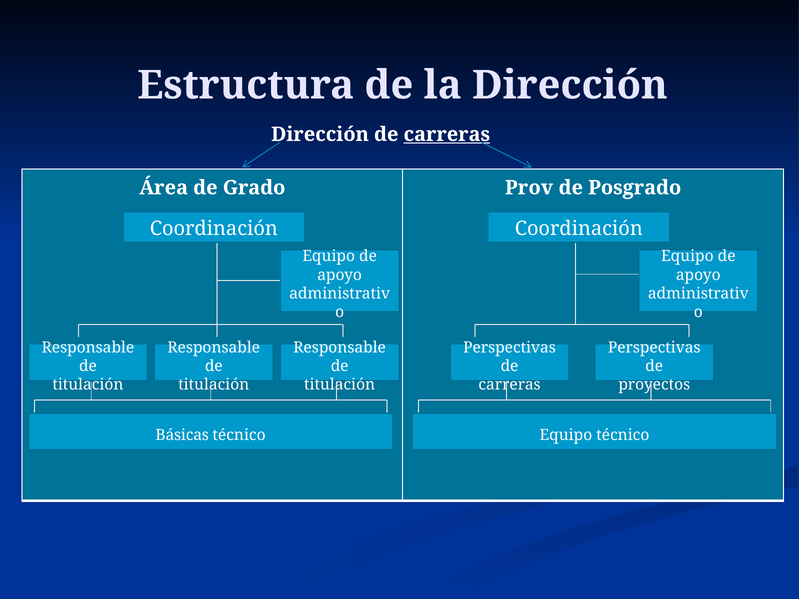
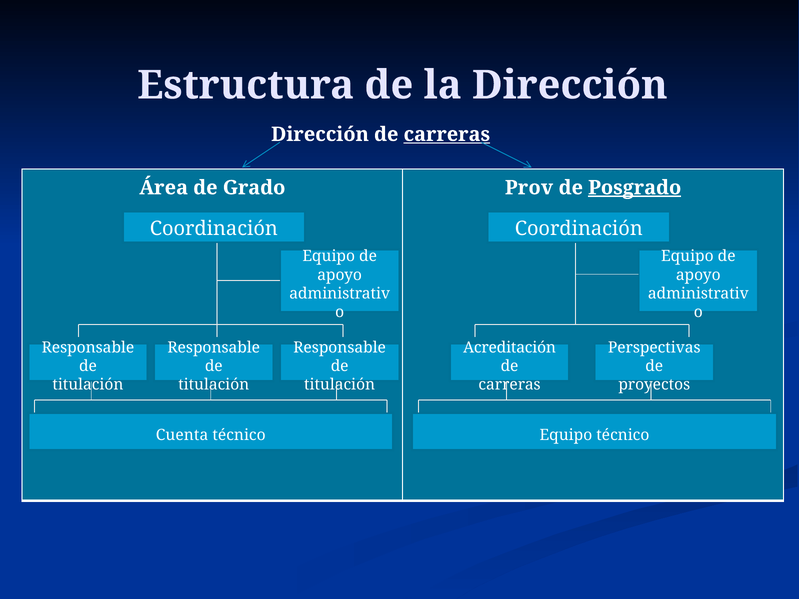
Posgrado underline: none -> present
Perspectivas at (509, 348): Perspectivas -> Acreditación
Básicas: Básicas -> Cuenta
